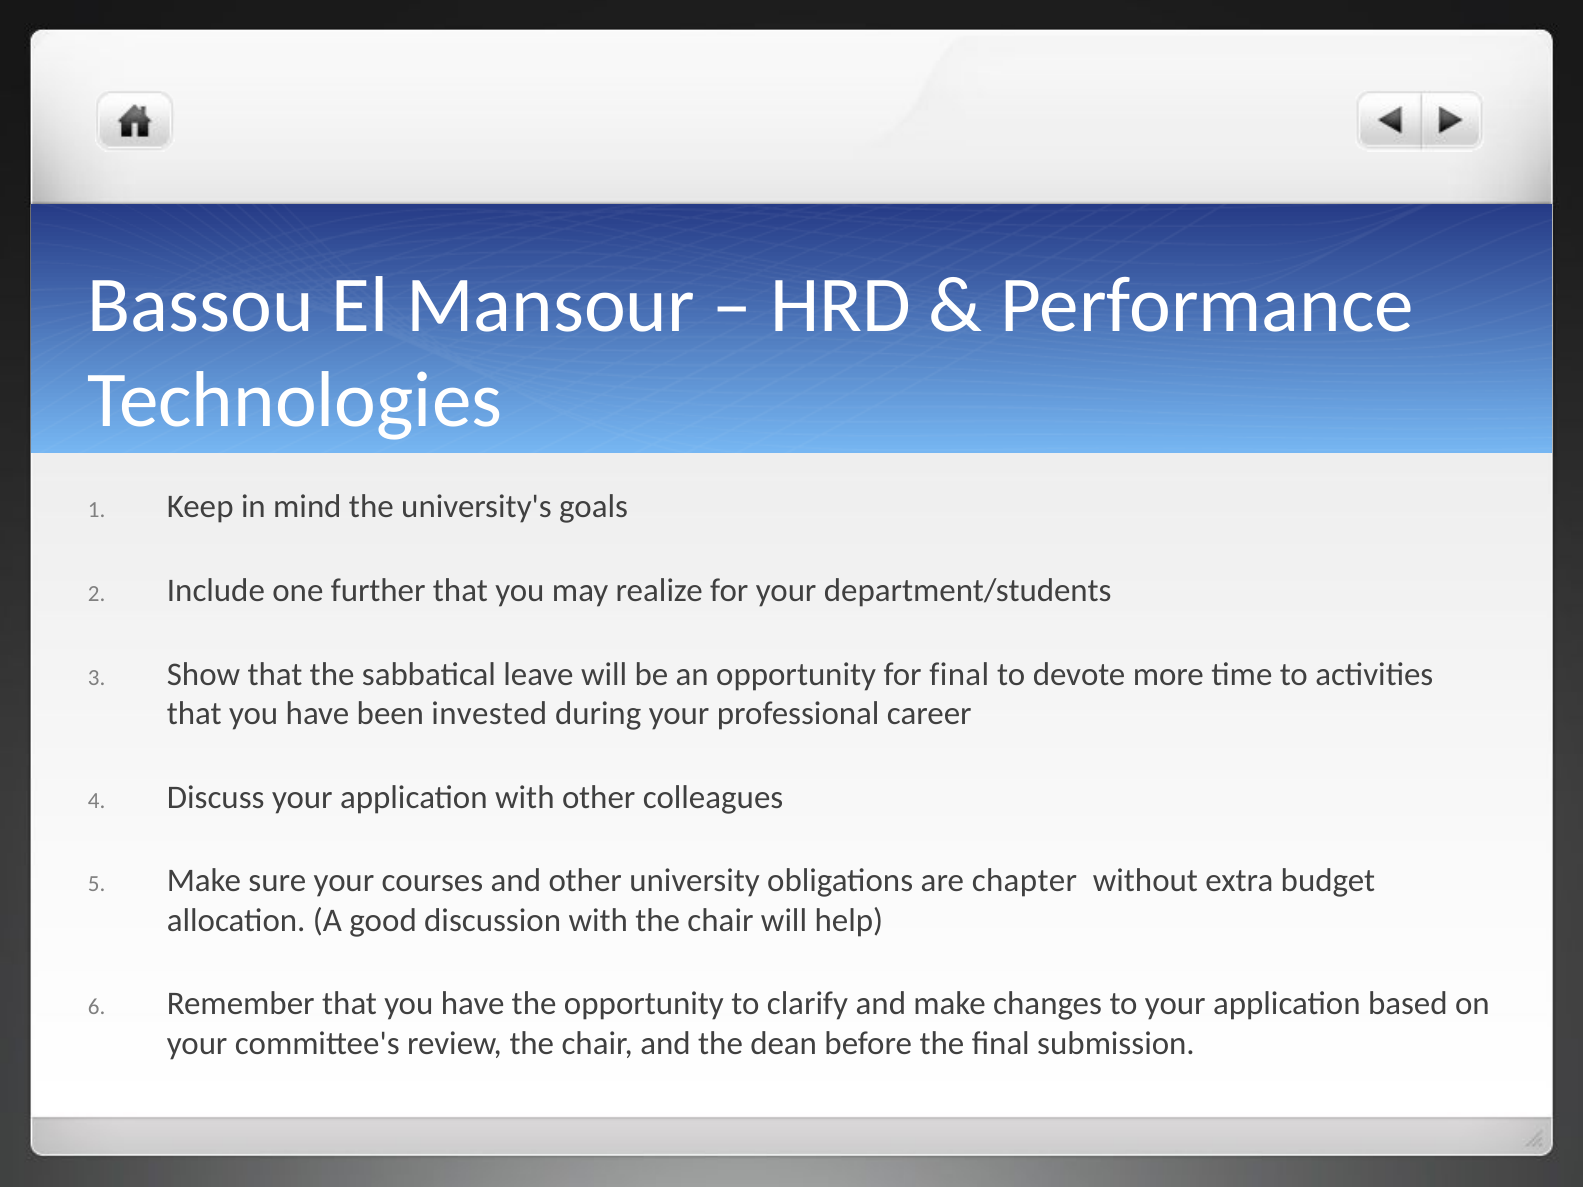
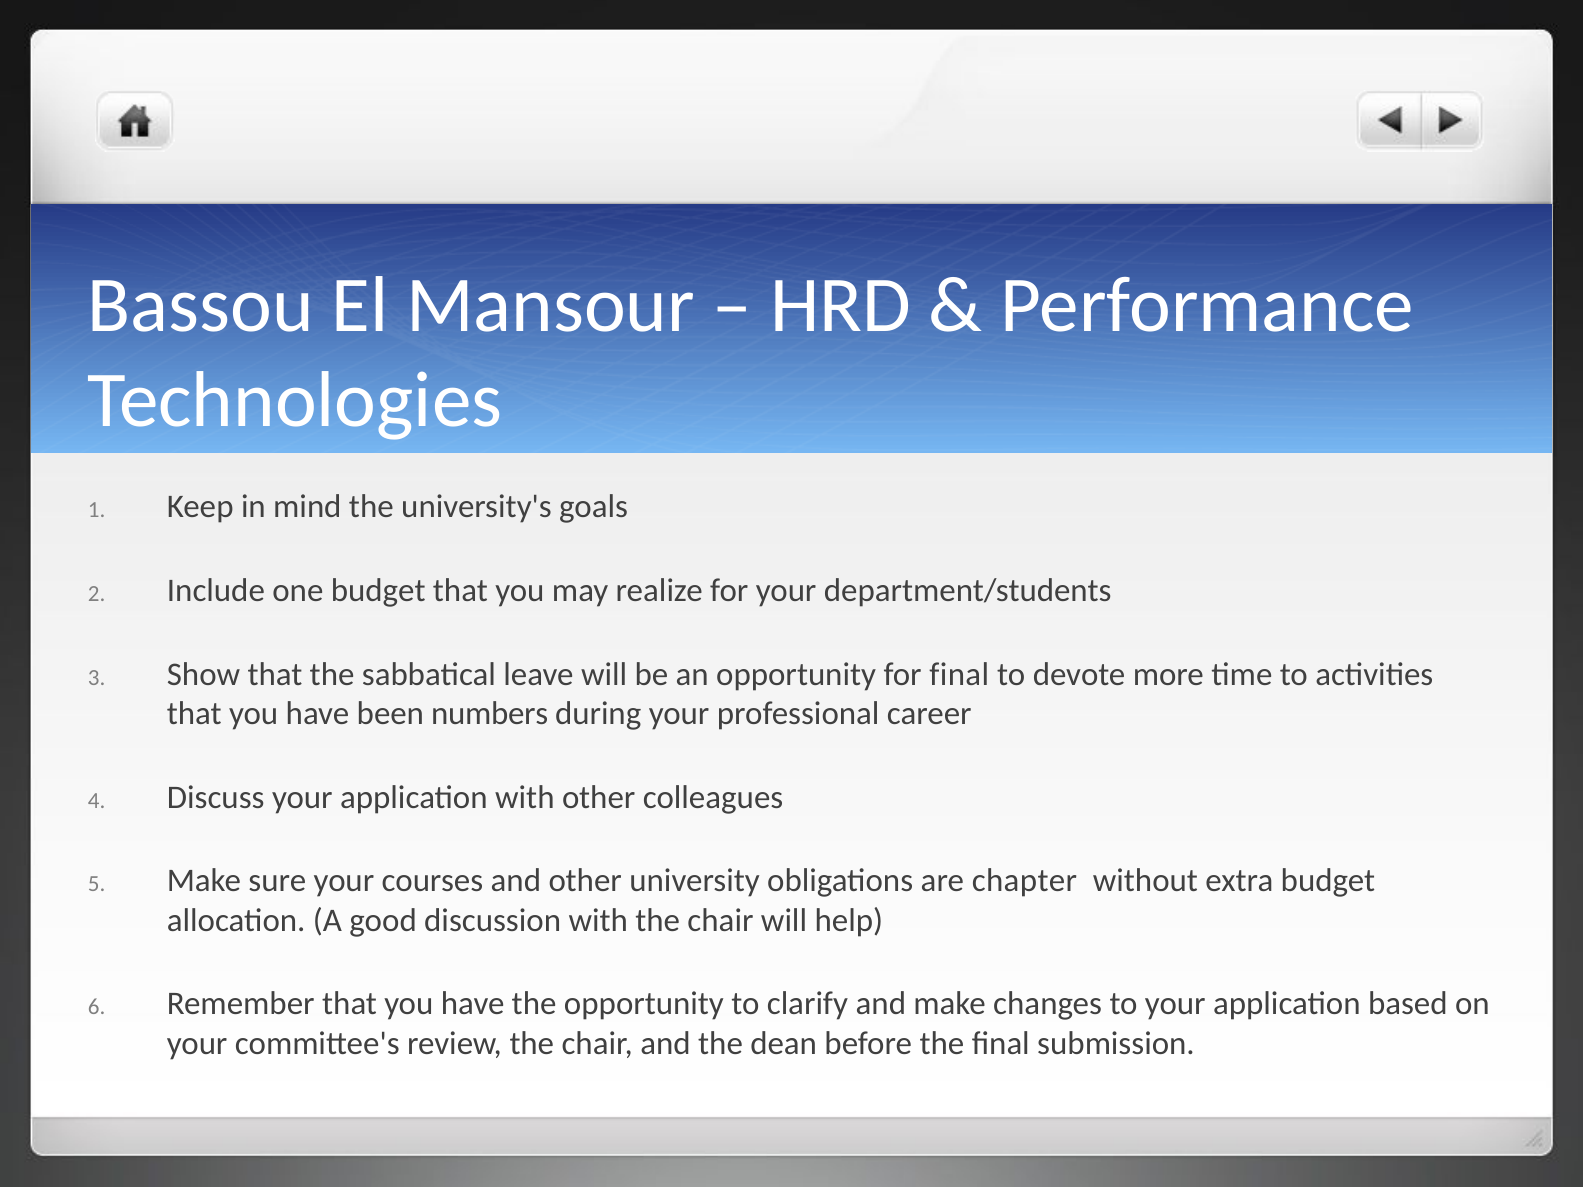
one further: further -> budget
invested: invested -> numbers
